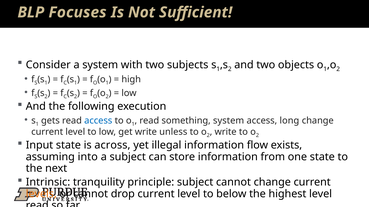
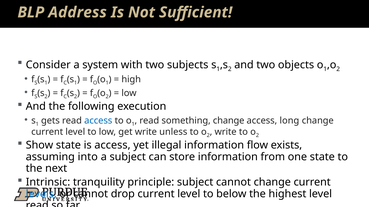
Focuses: Focuses -> Address
something system: system -> change
Input: Input -> Show
is across: across -> access
levels colour: orange -> blue
